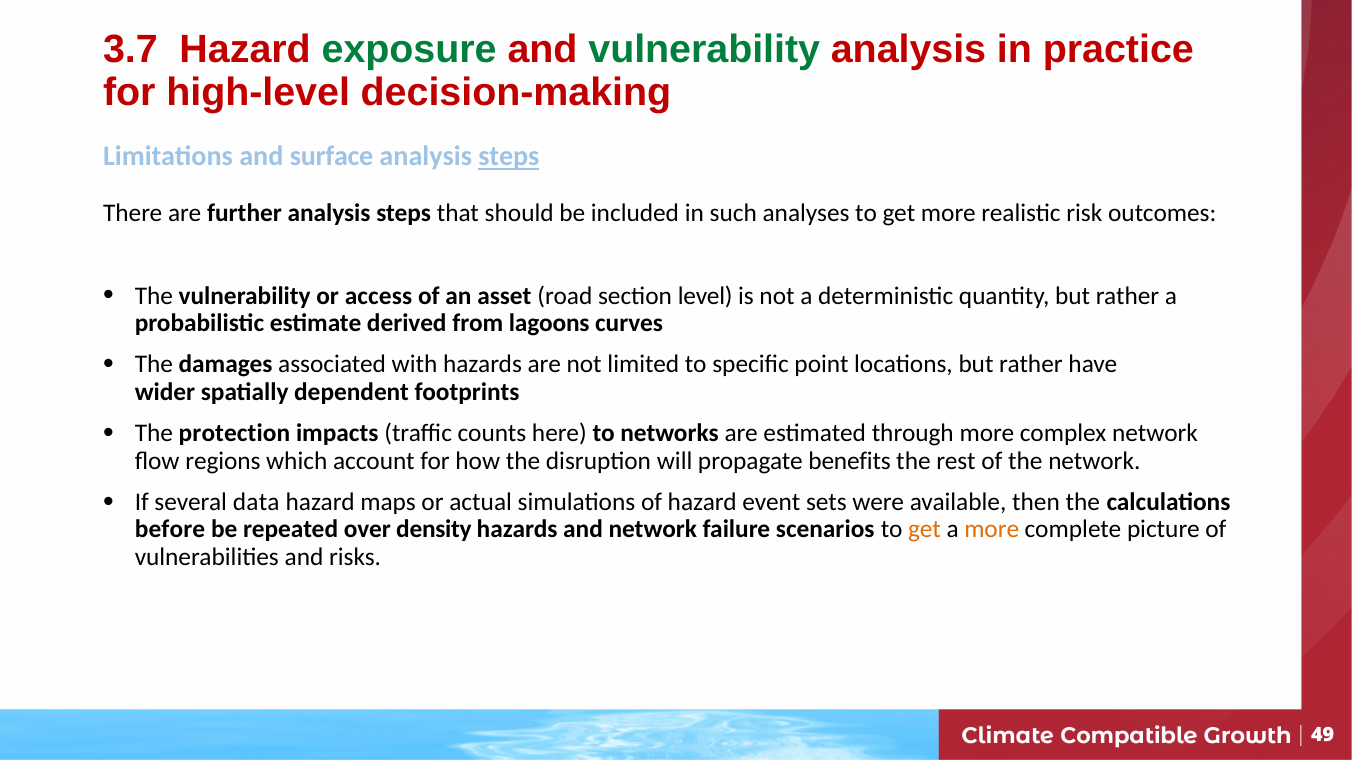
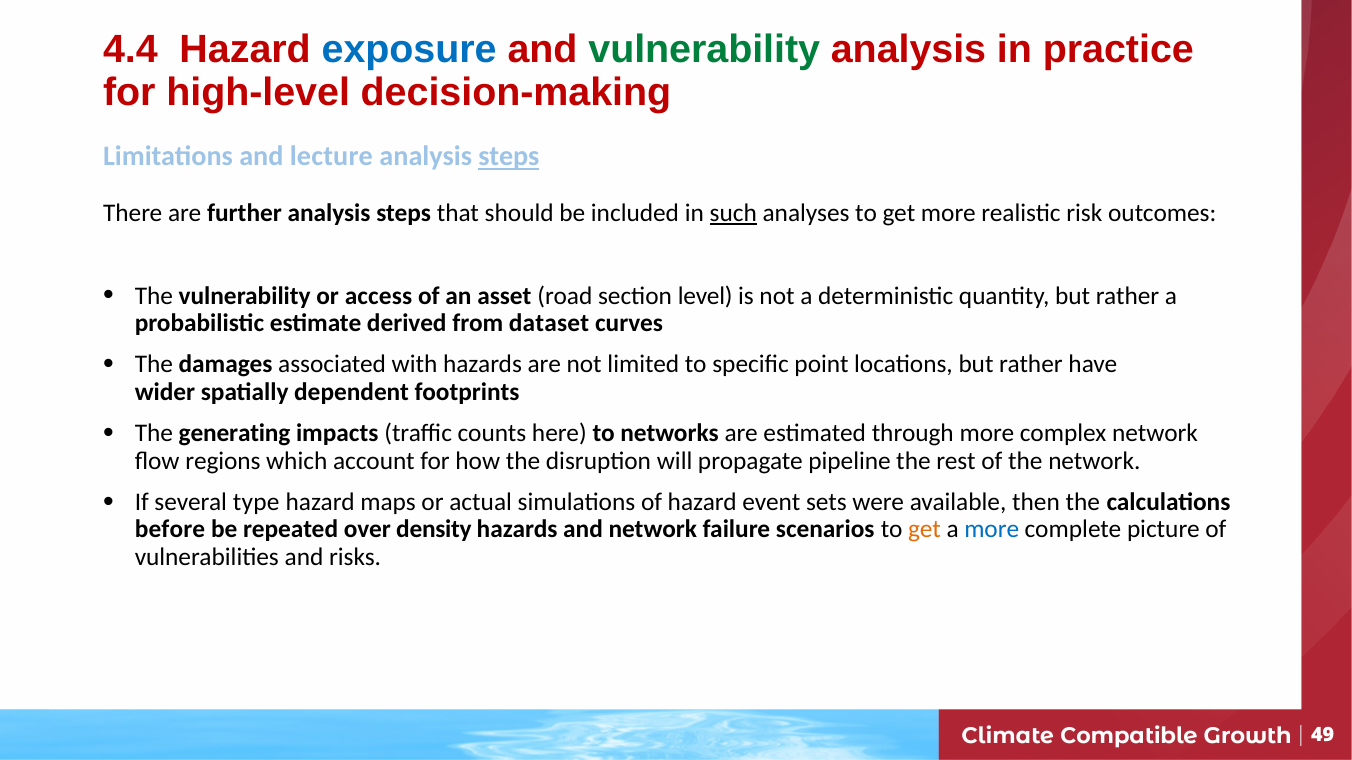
3.7: 3.7 -> 4.4
exposure colour: green -> blue
surface: surface -> lecture
such underline: none -> present
lagoons: lagoons -> dataset
protection: protection -> generating
benefits: benefits -> pipeline
data: data -> type
more at (992, 530) colour: orange -> blue
